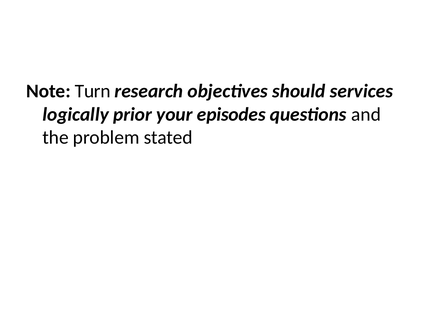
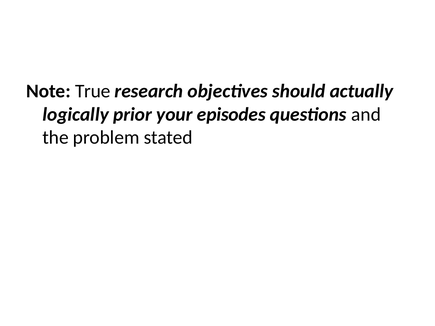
Turn: Turn -> True
services: services -> actually
